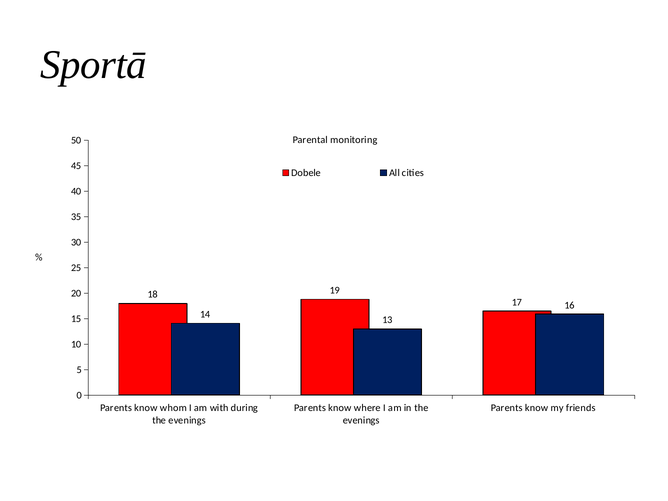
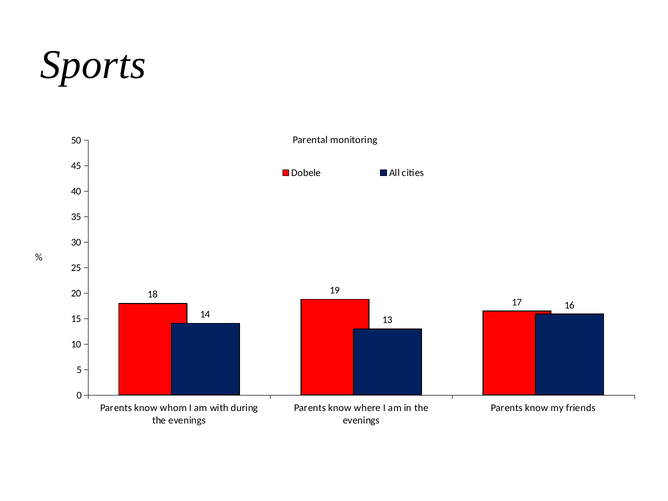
Sportā: Sportā -> Sports
